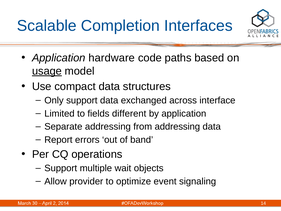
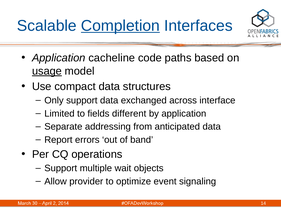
Completion underline: none -> present
hardware: hardware -> cacheline
from addressing: addressing -> anticipated
